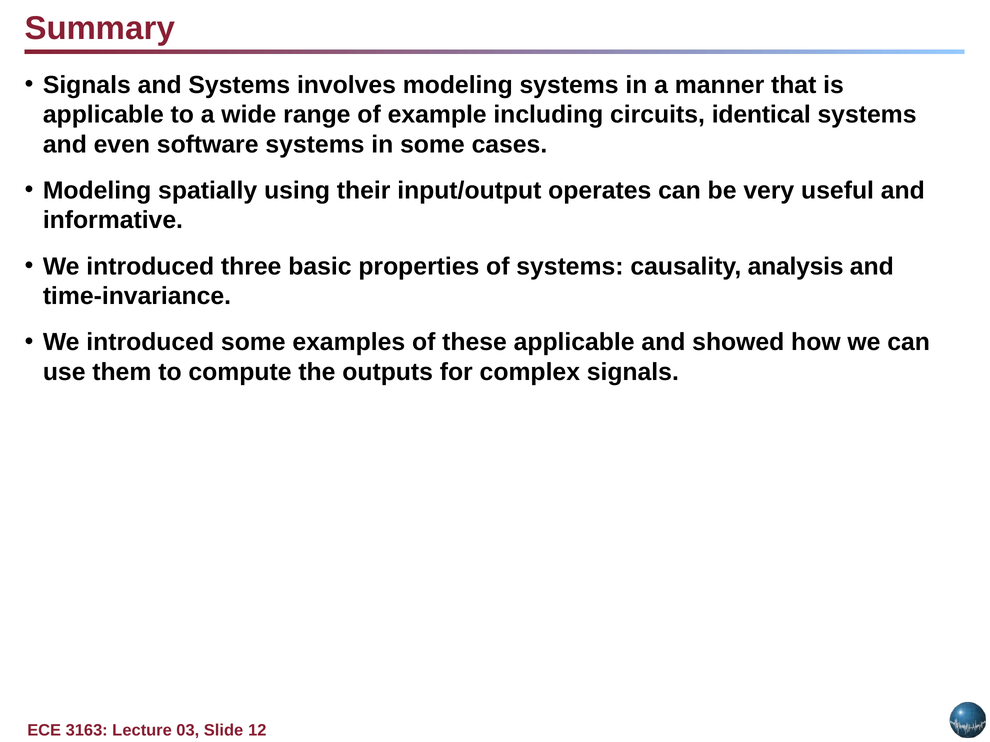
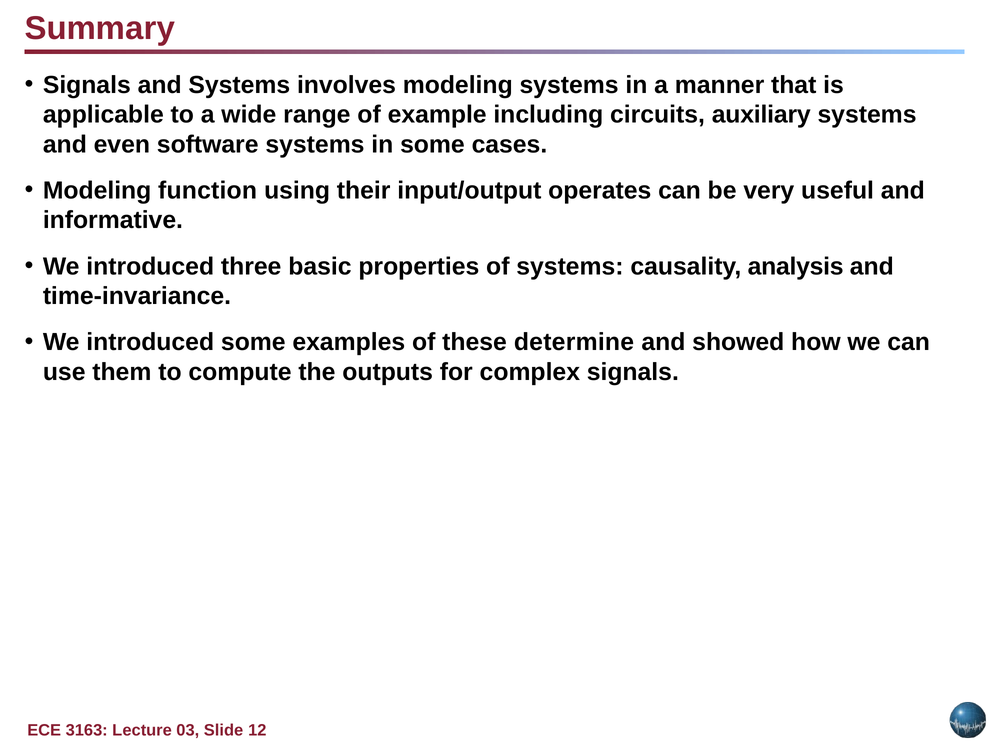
identical: identical -> auxiliary
spatially: spatially -> function
these applicable: applicable -> determine
